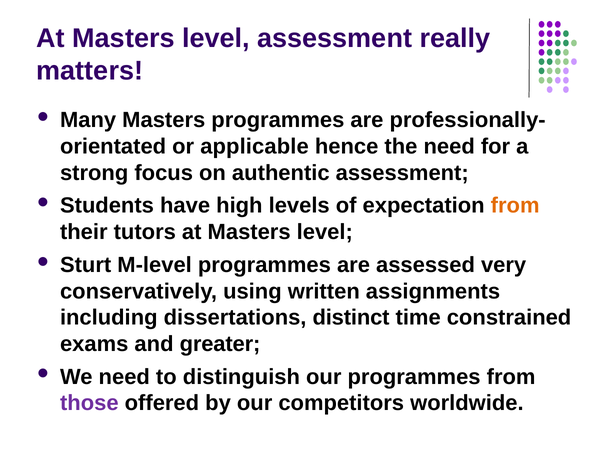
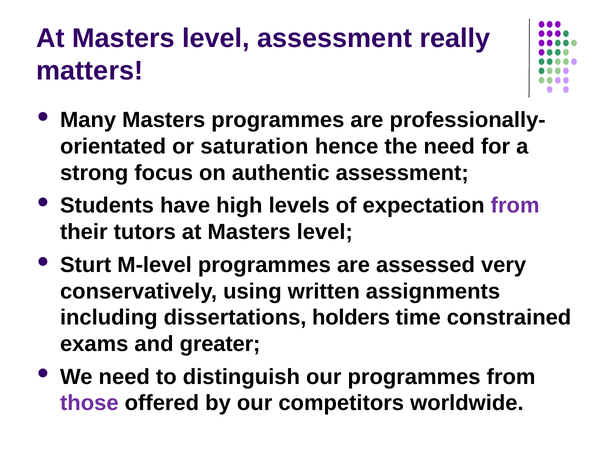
applicable: applicable -> saturation
from at (515, 206) colour: orange -> purple
distinct: distinct -> holders
